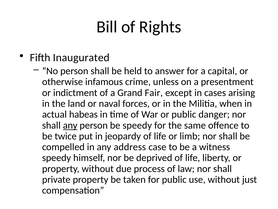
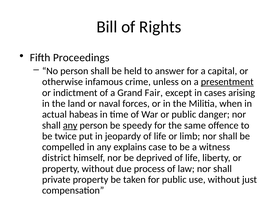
Inaugurated: Inaugurated -> Proceedings
presentment underline: none -> present
address: address -> explains
speedy at (57, 157): speedy -> district
